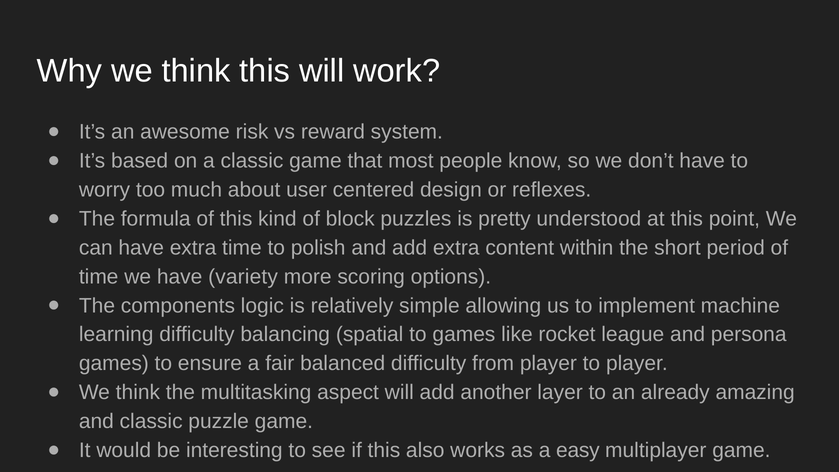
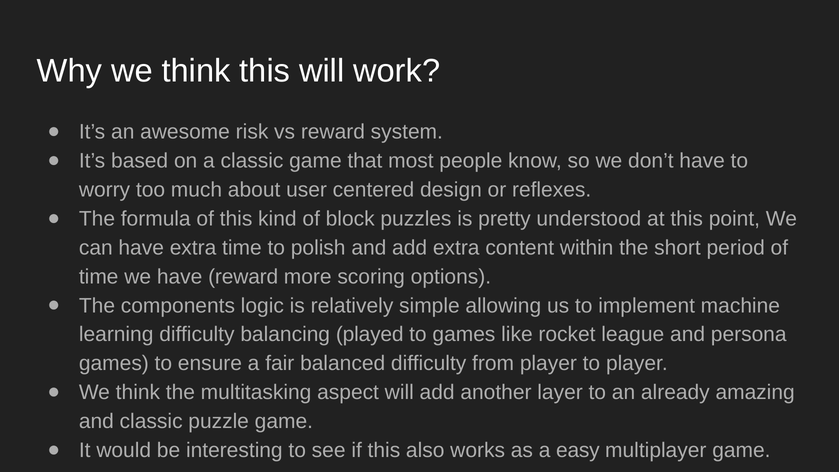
have variety: variety -> reward
spatial: spatial -> played
